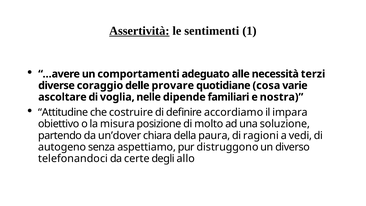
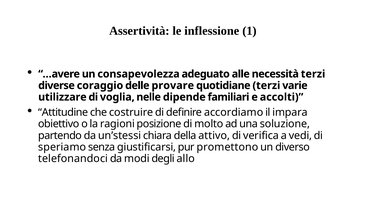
Assertività underline: present -> none
sentimenti: sentimenti -> inflessione
comportamenti: comportamenti -> consapevolezza
quotidiane cosa: cosa -> terzi
ascoltare: ascoltare -> utilizzare
nostra: nostra -> accolti
misura: misura -> ragioni
un’dover: un’dover -> un’stessi
paura: paura -> attivo
ragioni: ragioni -> verifica
autogeno: autogeno -> speriamo
aspettiamo: aspettiamo -> giustificarsi
distruggono: distruggono -> promettono
certe: certe -> modi
